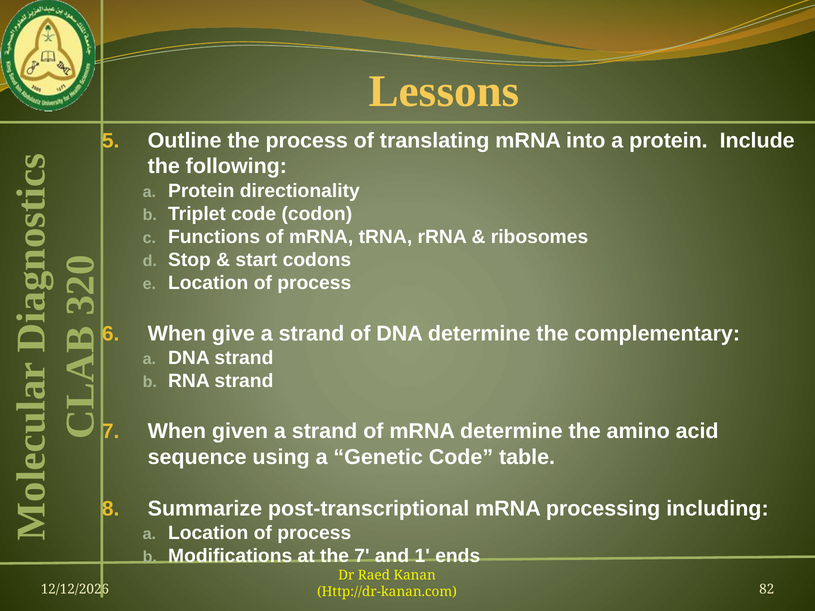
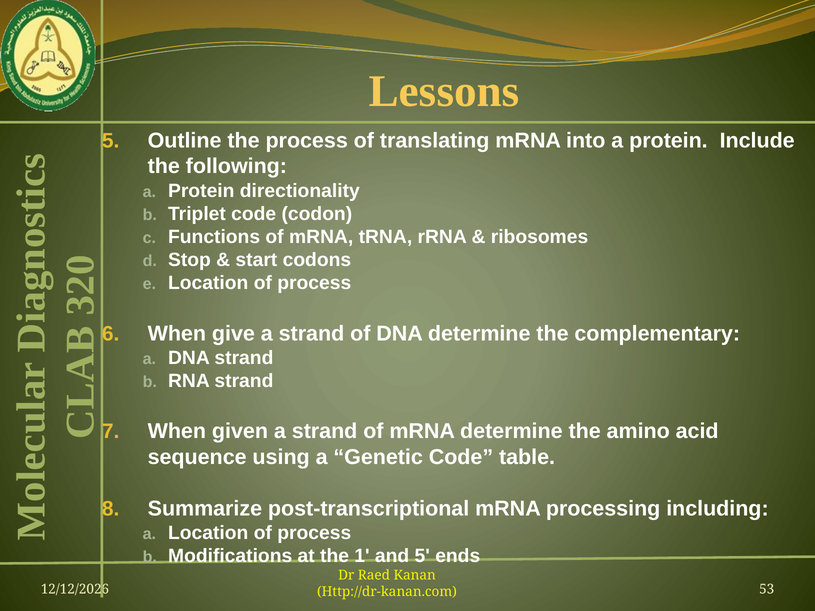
the 7: 7 -> 1
and 1: 1 -> 5
82: 82 -> 53
